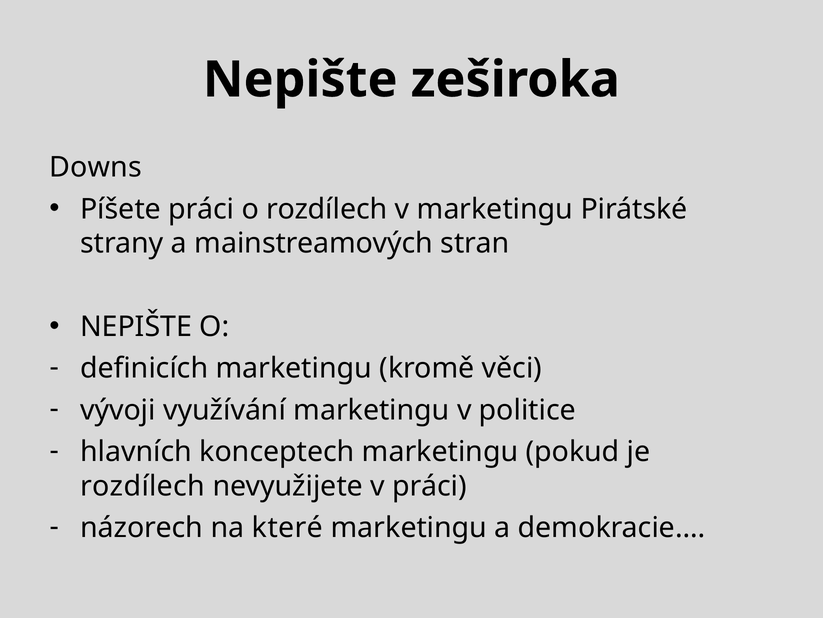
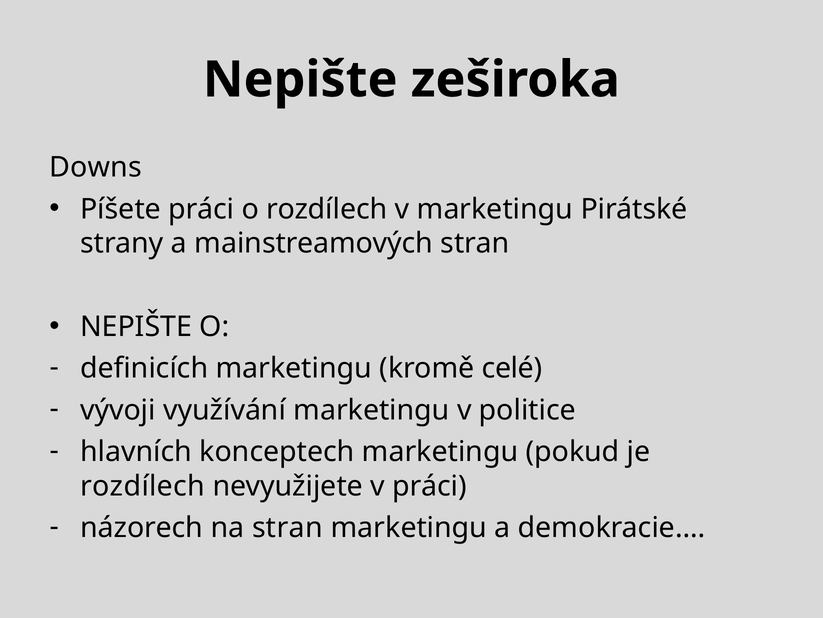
věci: věci -> celé
na které: které -> stran
